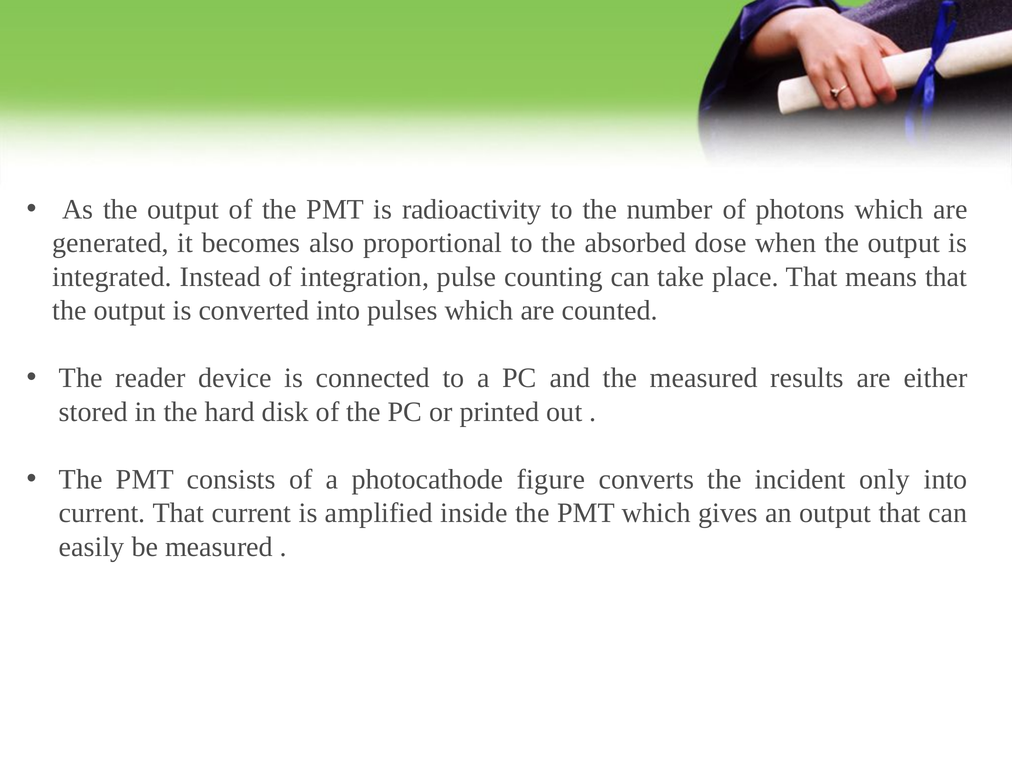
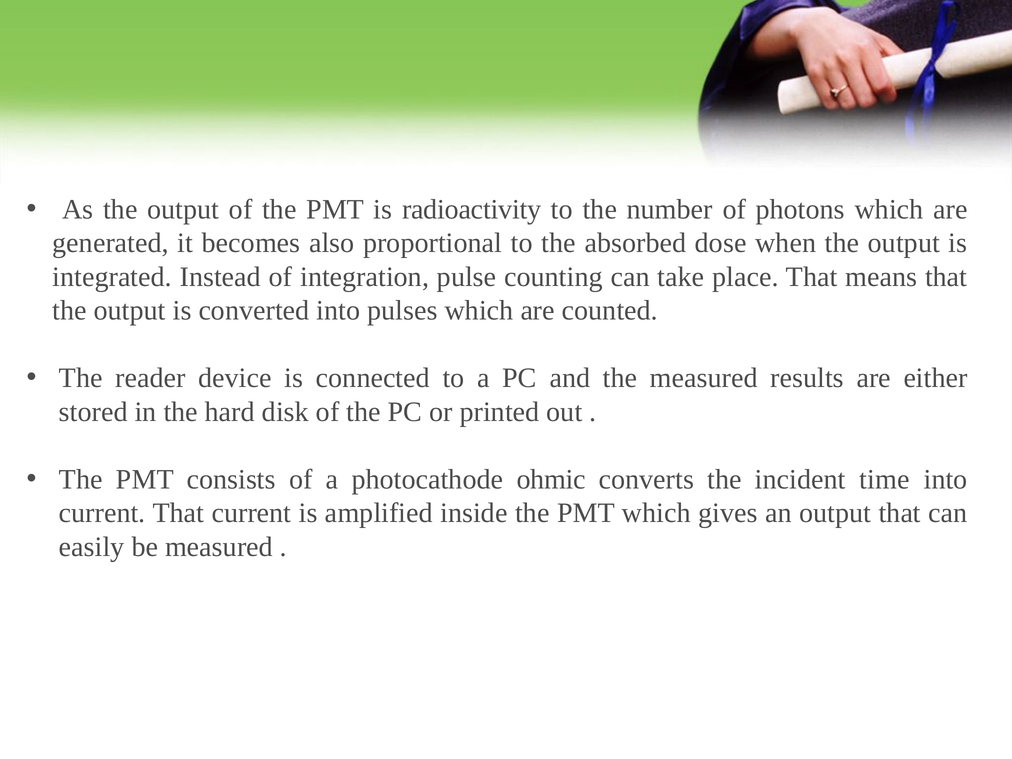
figure: figure -> ohmic
only: only -> time
